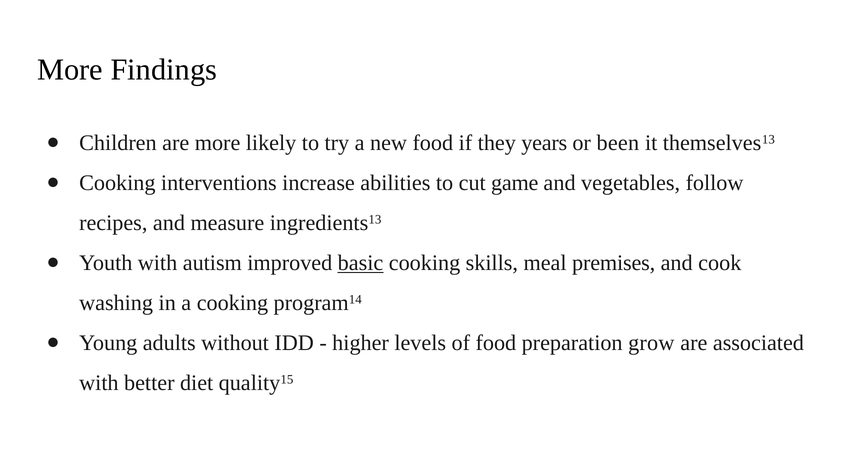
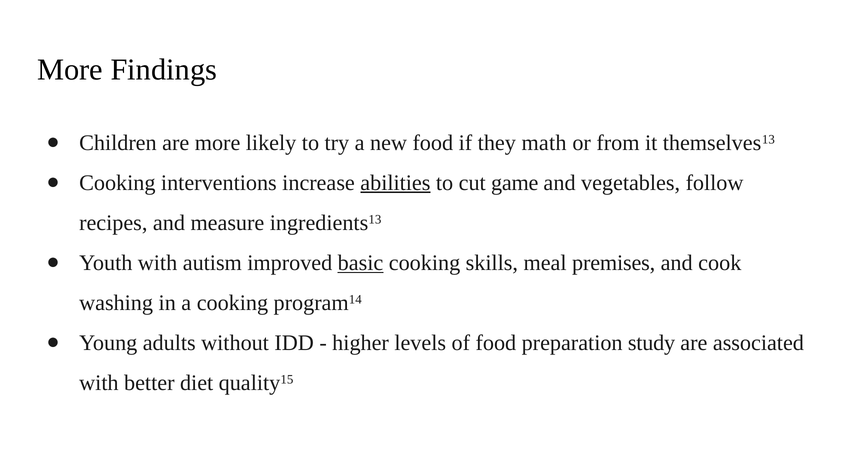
years: years -> math
been: been -> from
abilities underline: none -> present
grow: grow -> study
